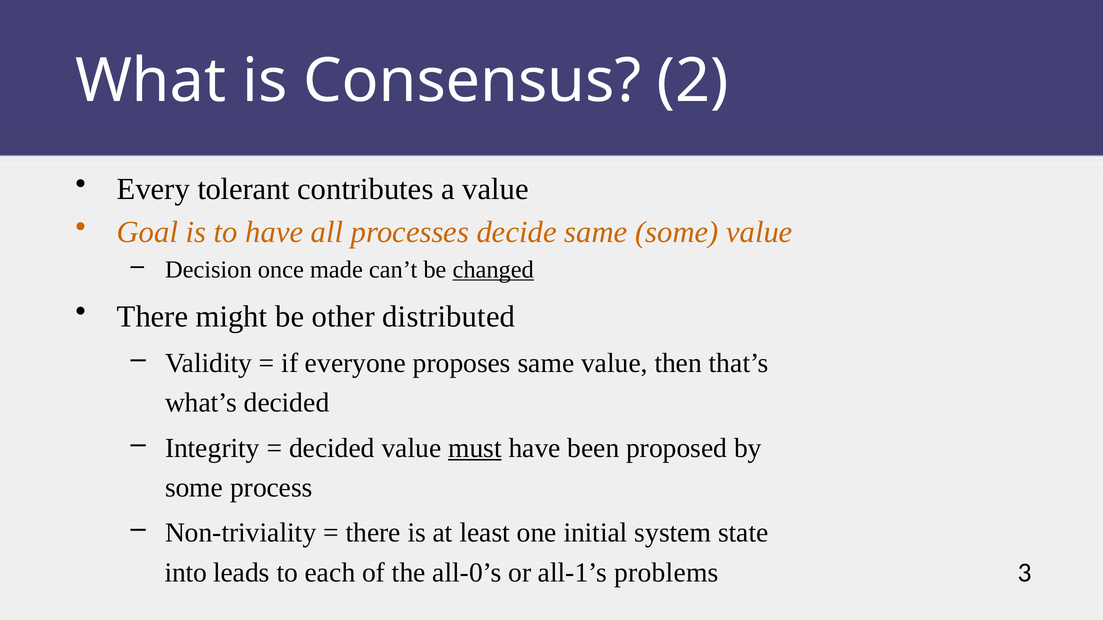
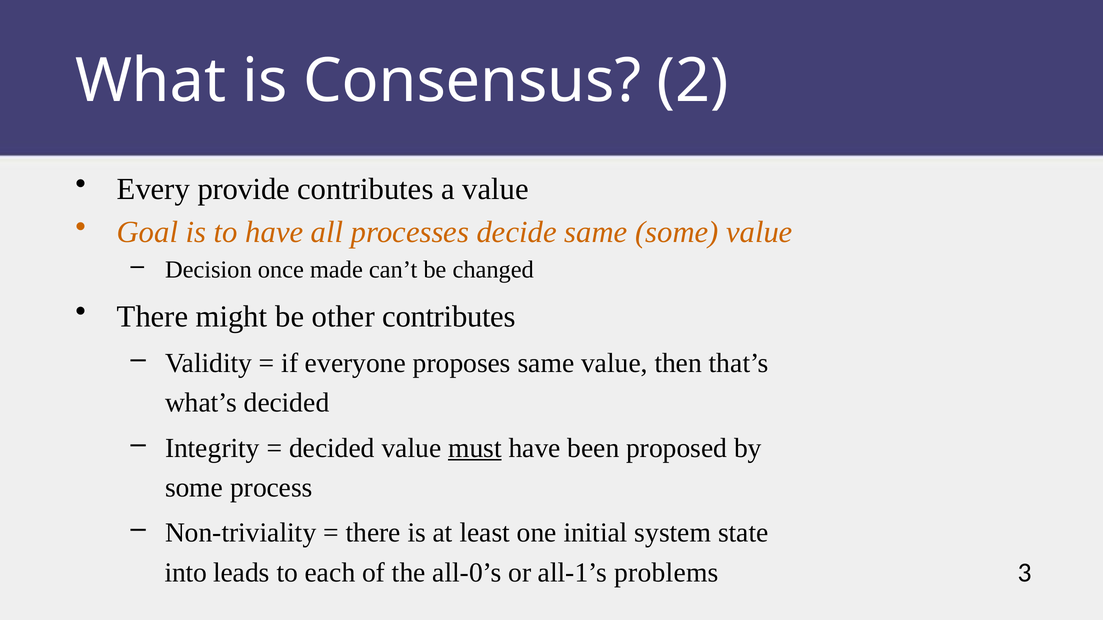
tolerant: tolerant -> provide
changed underline: present -> none
other distributed: distributed -> contributes
